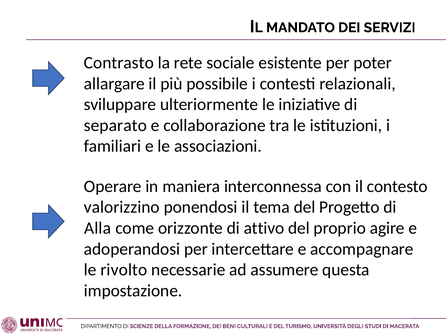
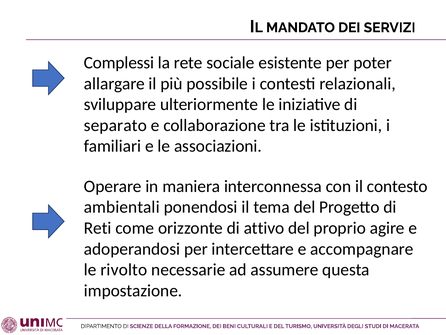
Contrasto: Contrasto -> Complessi
valorizzino: valorizzino -> ambientali
Alla: Alla -> Reti
